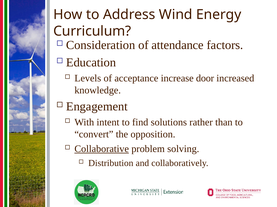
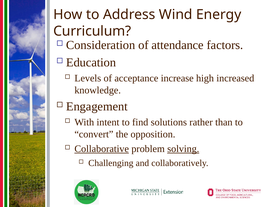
door: door -> high
solving underline: none -> present
Distribution: Distribution -> Challenging
